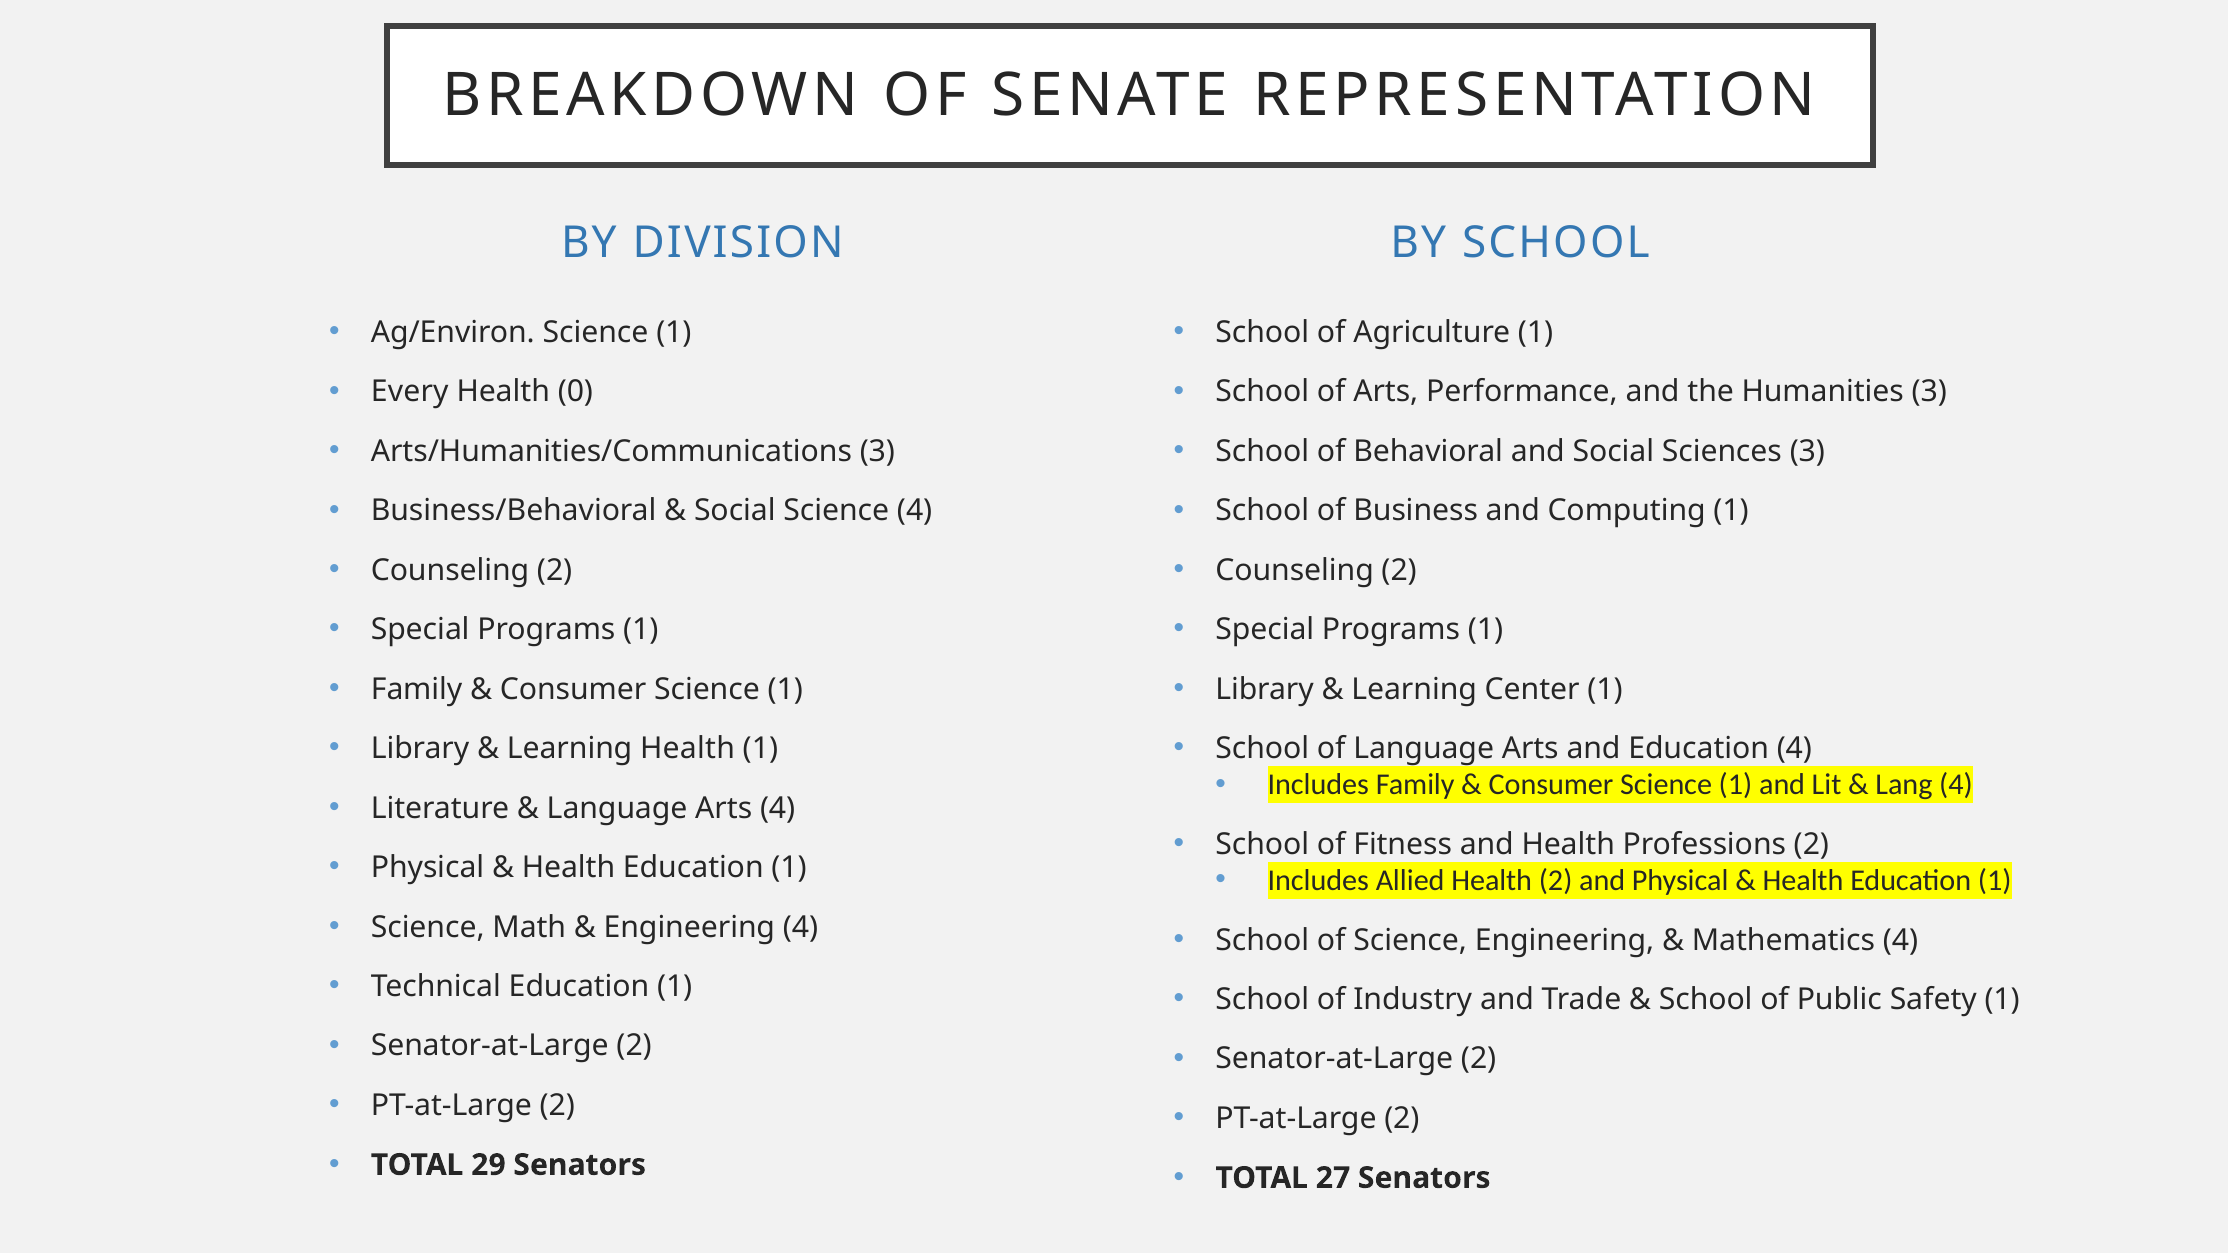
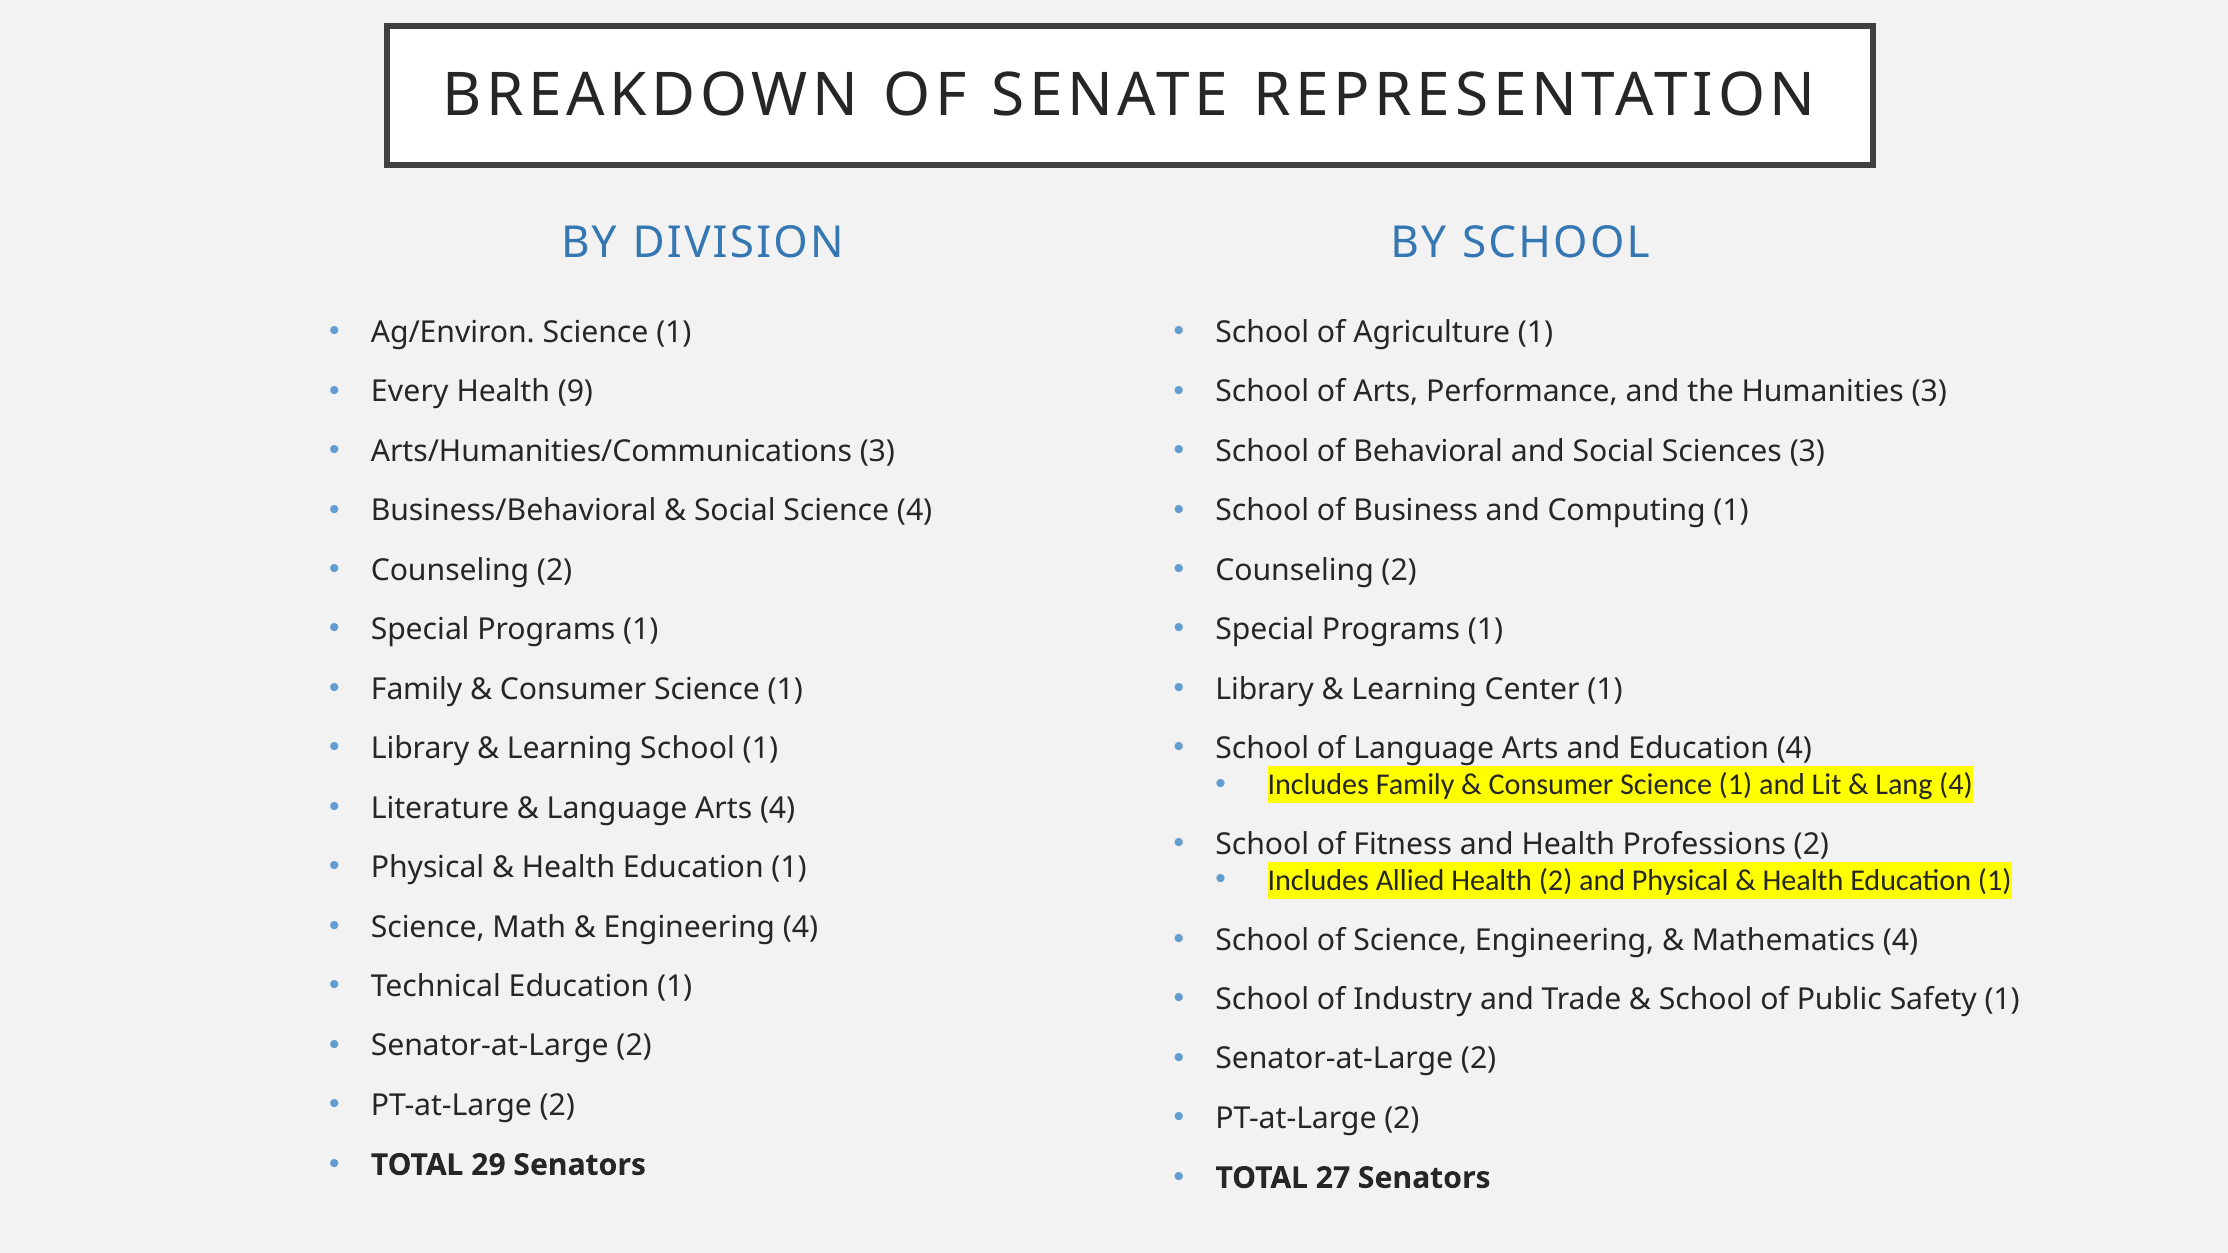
0: 0 -> 9
Learning Health: Health -> School
